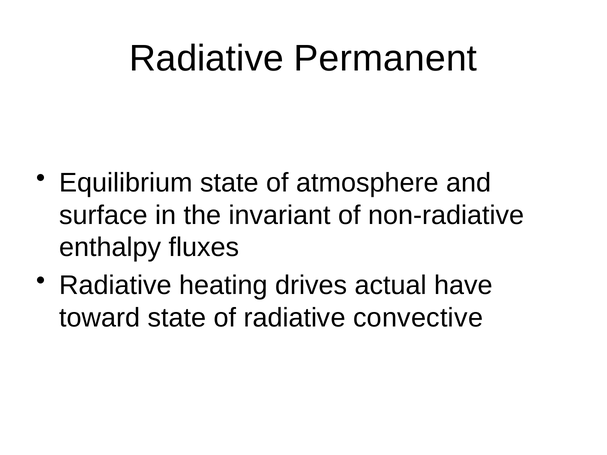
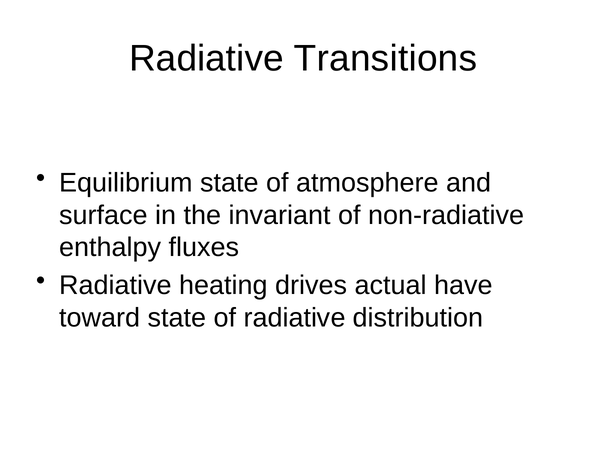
Permanent: Permanent -> Transitions
convective: convective -> distribution
